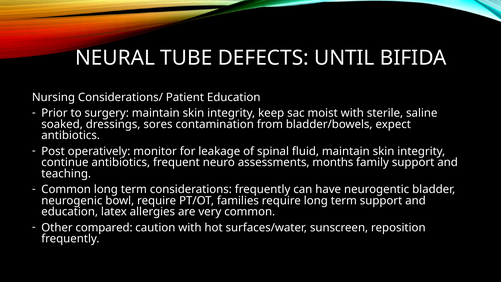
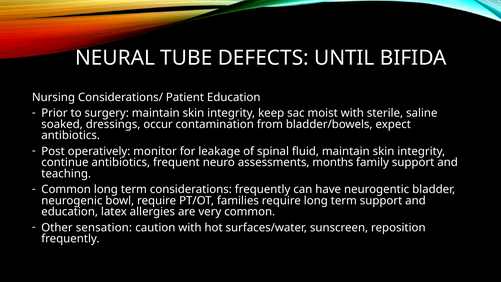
sores: sores -> occur
compared: compared -> sensation
